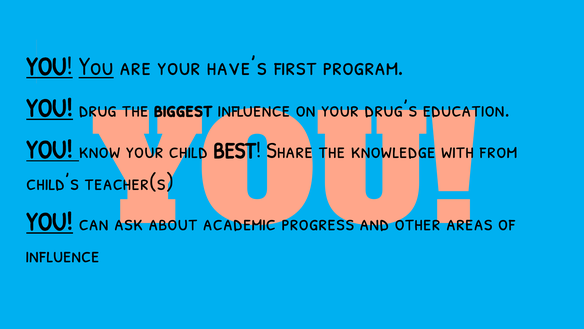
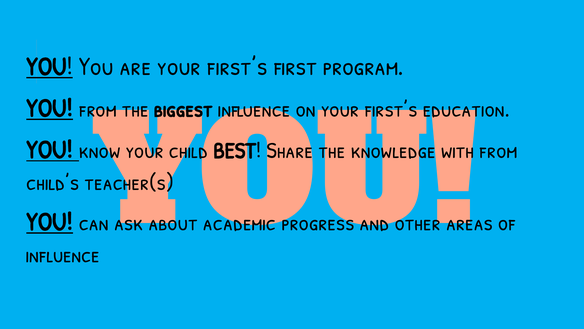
You at (96, 66) underline: present -> none
are your have’s: have’s -> first’s
YOU drug: drug -> from
on your drug’s: drug’s -> first’s
